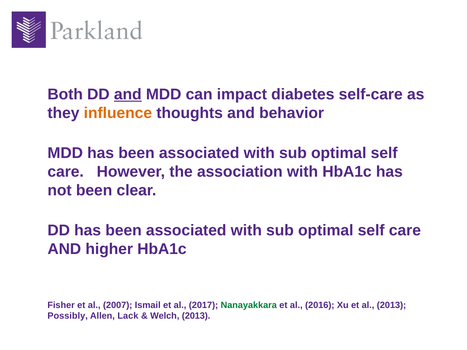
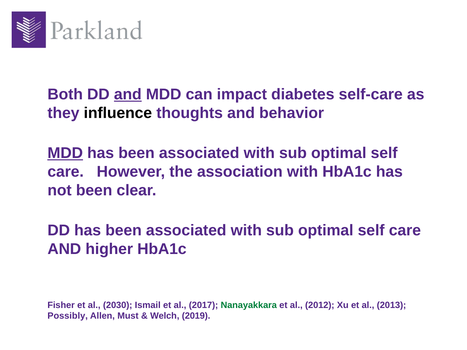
influence colour: orange -> black
MDD at (65, 153) underline: none -> present
2007: 2007 -> 2030
2016: 2016 -> 2012
Lack: Lack -> Must
Welch 2013: 2013 -> 2019
